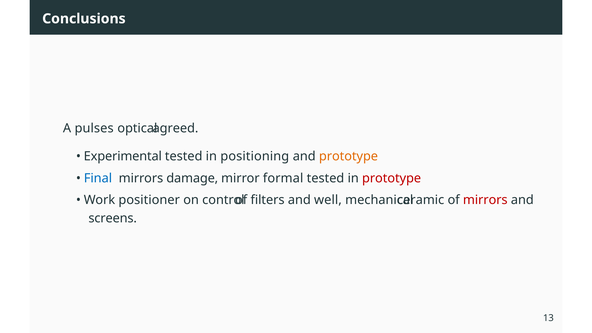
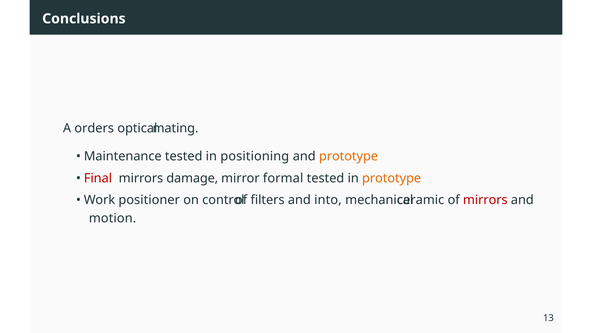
pulses: pulses -> orders
agreed: agreed -> mating
Experimental: Experimental -> Maintenance
Final colour: blue -> red
prototype at (392, 178) colour: red -> orange
well: well -> into
screens: screens -> motion
